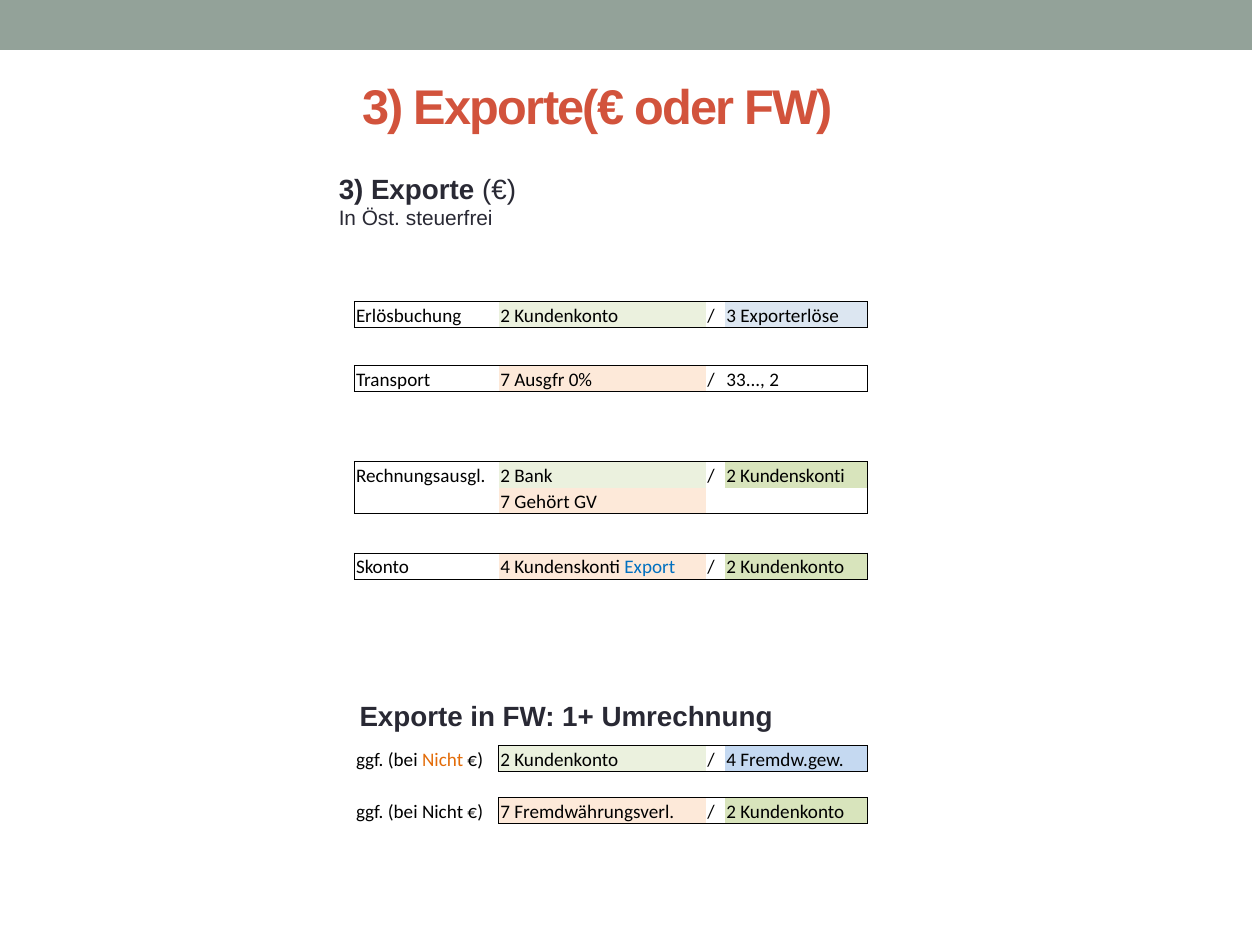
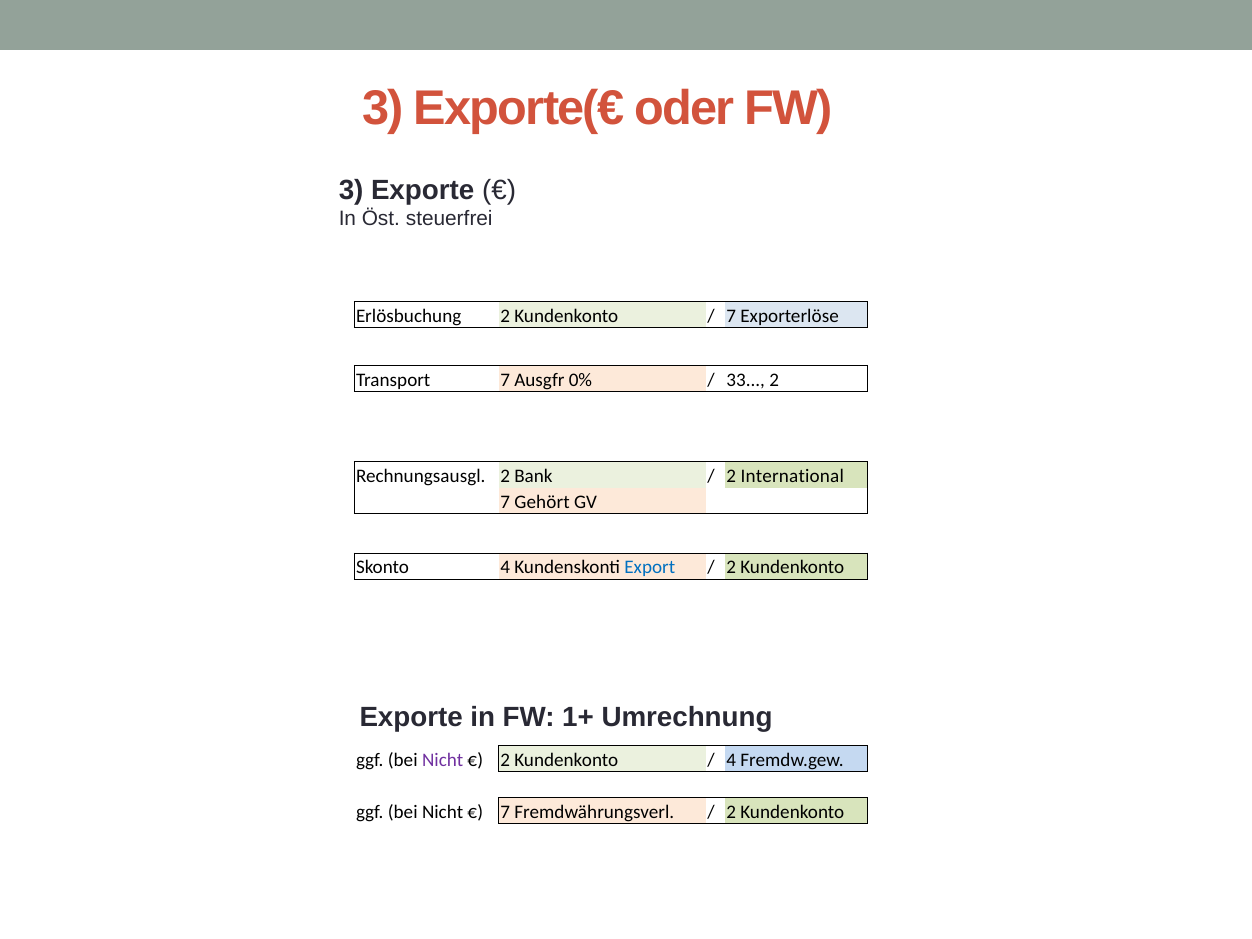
3 at (731, 316): 3 -> 7
2 Kundenskonti: Kundenskonti -> International
Nicht at (443, 760) colour: orange -> purple
